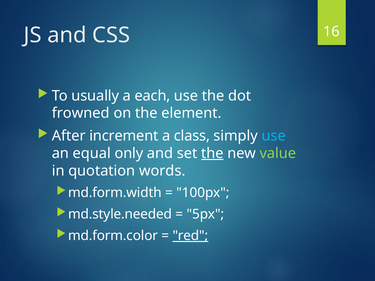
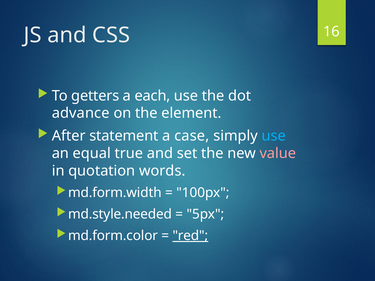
usually: usually -> getters
frowned: frowned -> advance
increment: increment -> statement
class: class -> case
only: only -> true
the at (212, 153) underline: present -> none
value colour: light green -> pink
